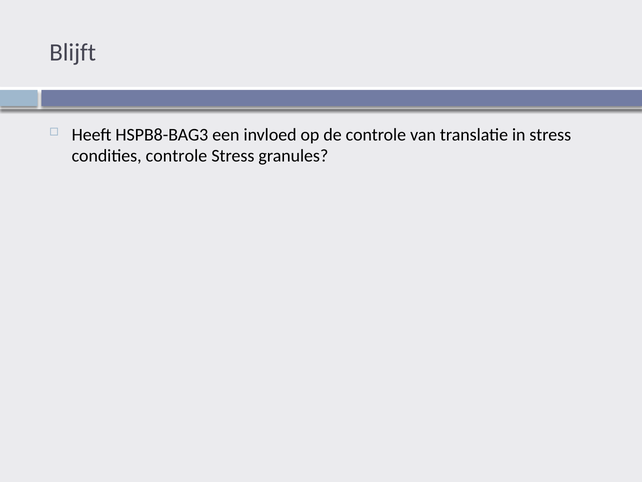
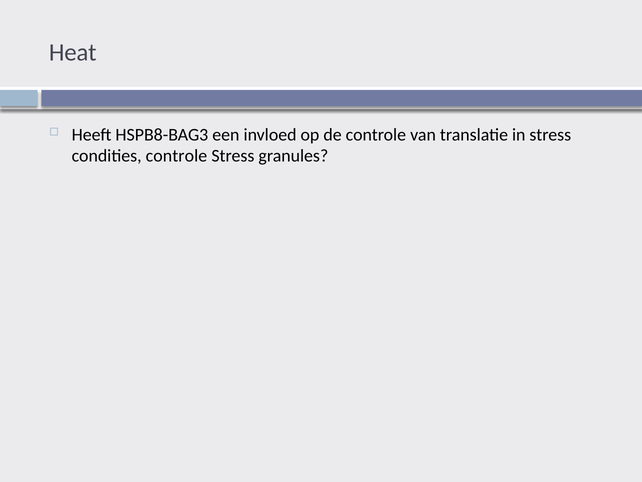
Blijft: Blijft -> Heat
